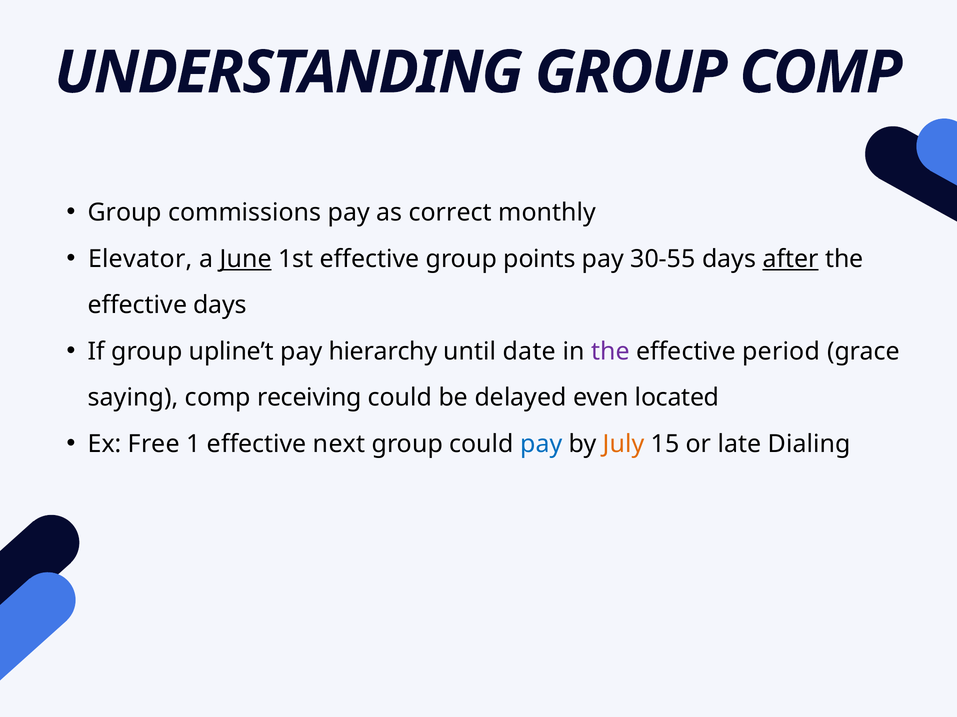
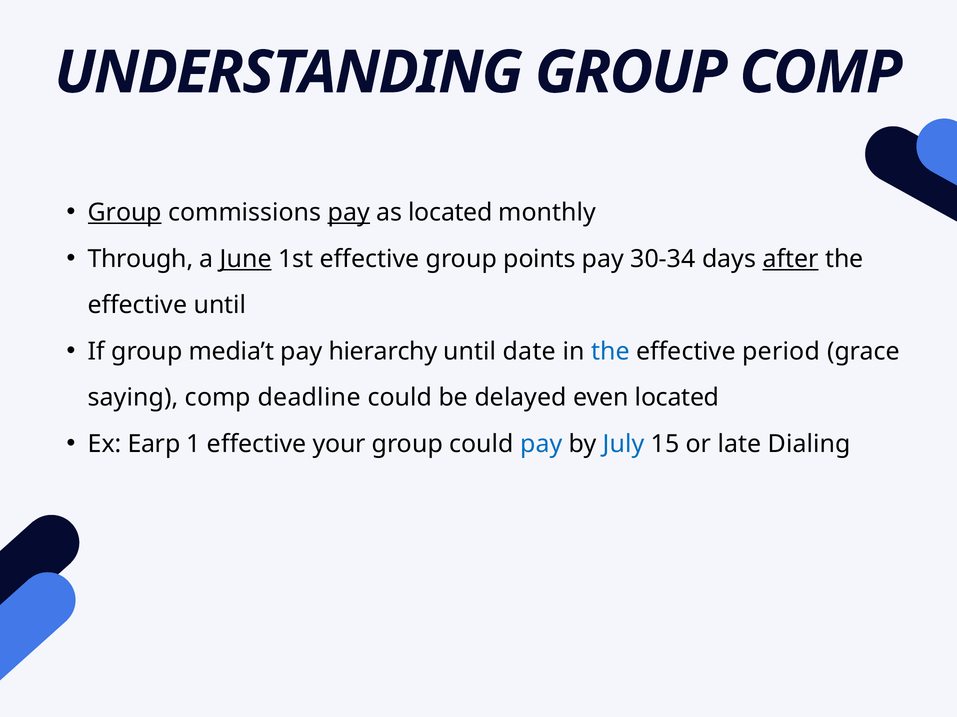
Group at (125, 213) underline: none -> present
pay at (349, 213) underline: none -> present
as correct: correct -> located
Elevator: Elevator -> Through
30-55: 30-55 -> 30-34
effective days: days -> until
upline’t: upline’t -> media’t
the at (610, 352) colour: purple -> blue
receiving: receiving -> deadline
Free: Free -> Earp
next: next -> your
July colour: orange -> blue
